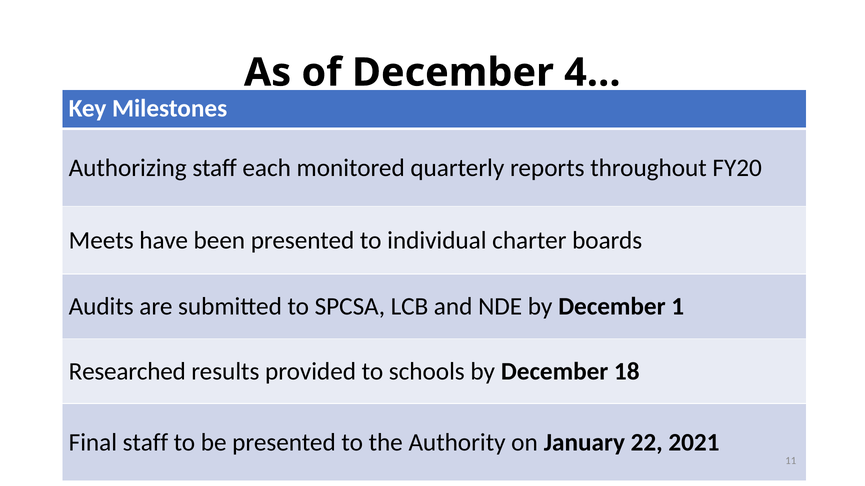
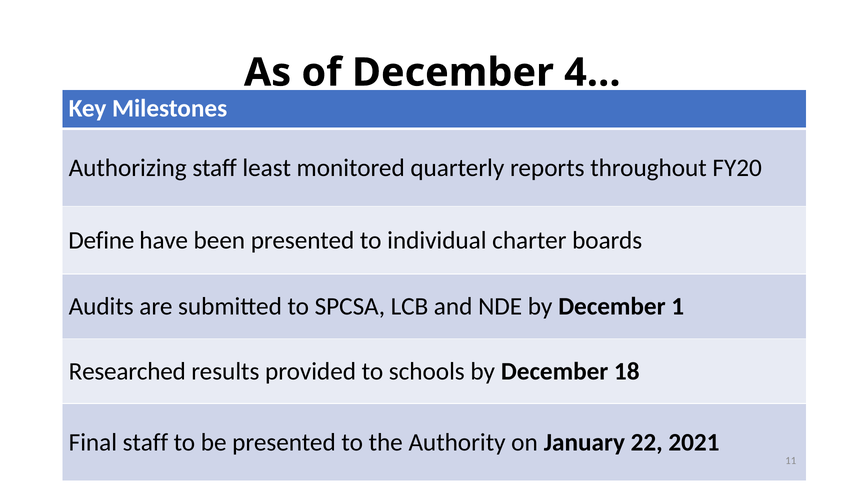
each: each -> least
Meets: Meets -> Define
